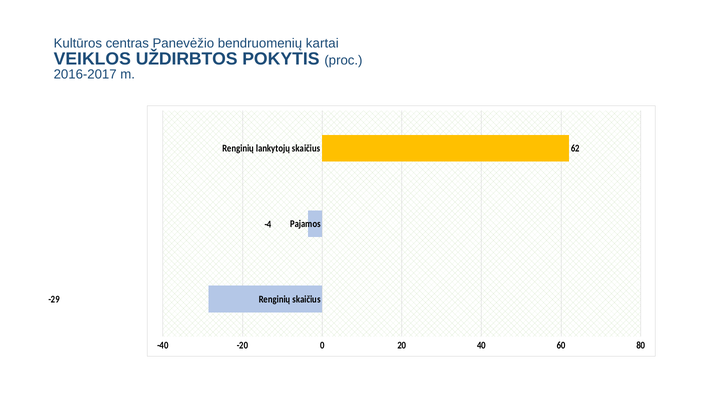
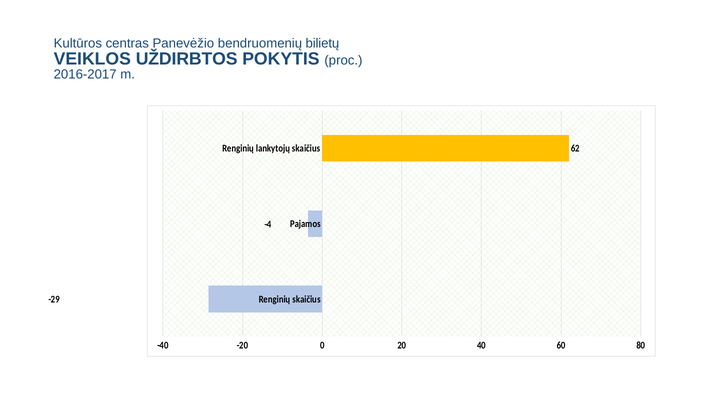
kartai: kartai -> bilietų
